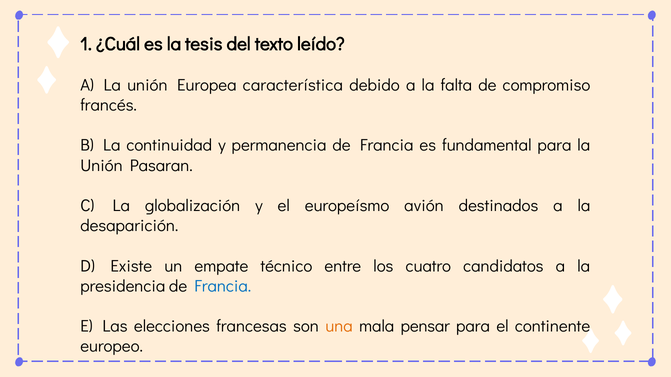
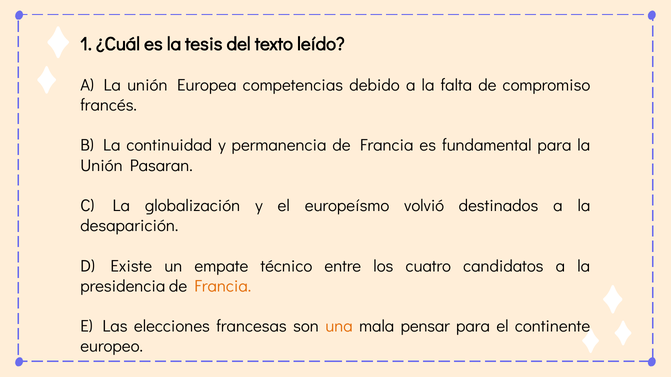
característica: característica -> competencias
avión: avión -> volvió
Francia at (223, 286) colour: blue -> orange
